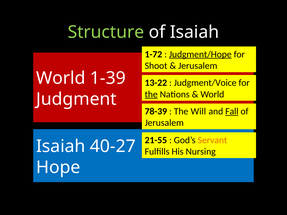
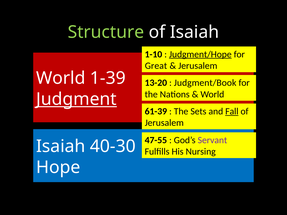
1-72: 1-72 -> 1-10
Shoot: Shoot -> Great
13-22: 13-22 -> 13-20
Judgment/Voice: Judgment/Voice -> Judgment/Book
the at (151, 94) underline: present -> none
Judgment underline: none -> present
78-39: 78-39 -> 61-39
Will: Will -> Sets
21-55: 21-55 -> 47-55
Servant colour: orange -> purple
40-27: 40-27 -> 40-30
